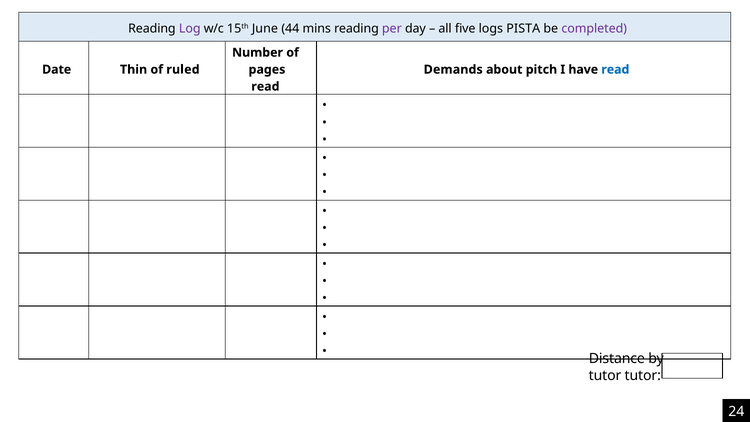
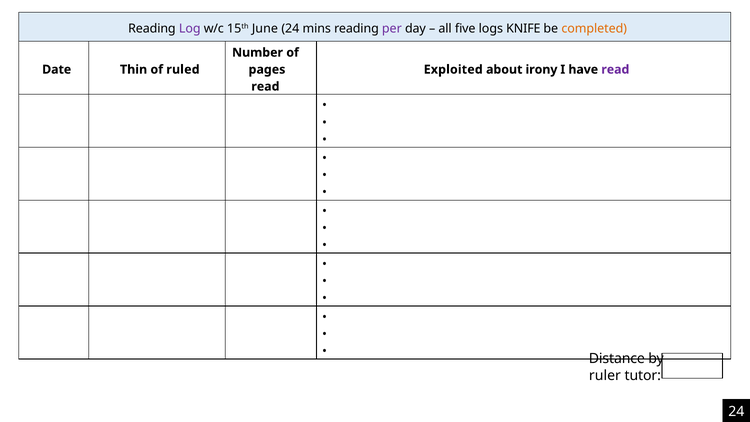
June 44: 44 -> 24
PISTA: PISTA -> KNIFE
completed colour: purple -> orange
Demands: Demands -> Exploited
pitch: pitch -> irony
read at (615, 70) colour: blue -> purple
tutor at (605, 375): tutor -> ruler
